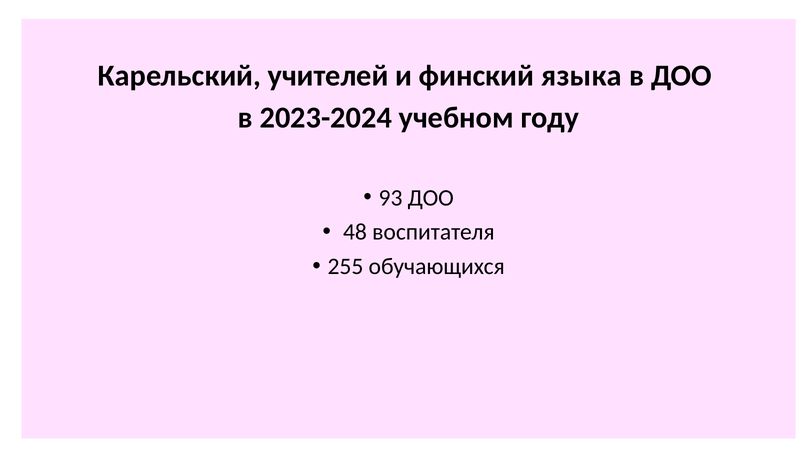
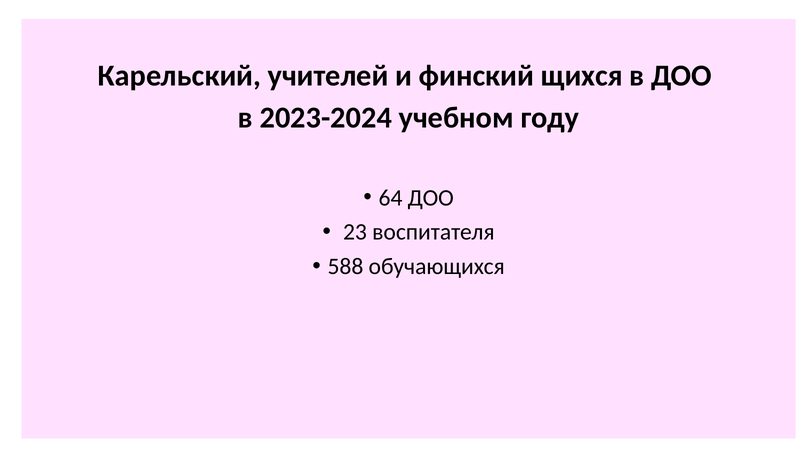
языка: языка -> щихся
93: 93 -> 64
48: 48 -> 23
255: 255 -> 588
